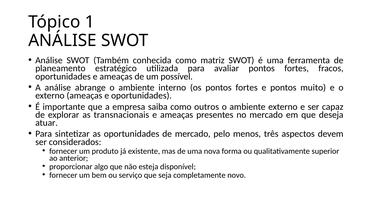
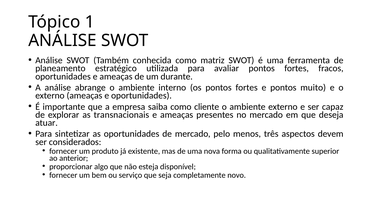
possível: possível -> durante
outros: outros -> cliente
